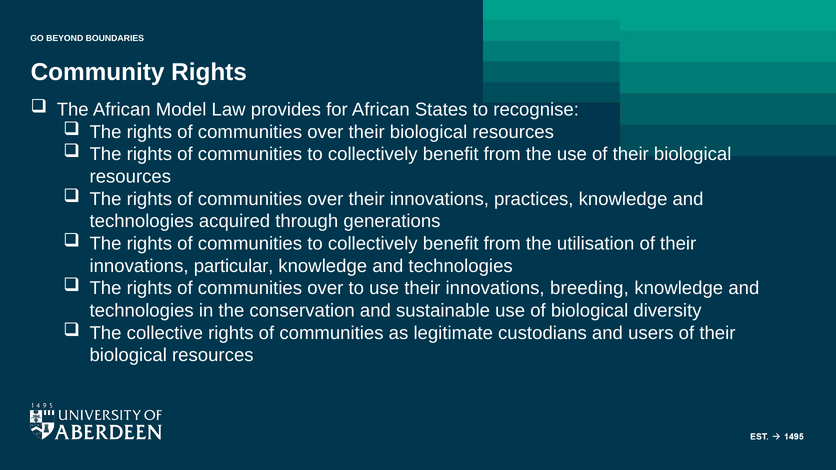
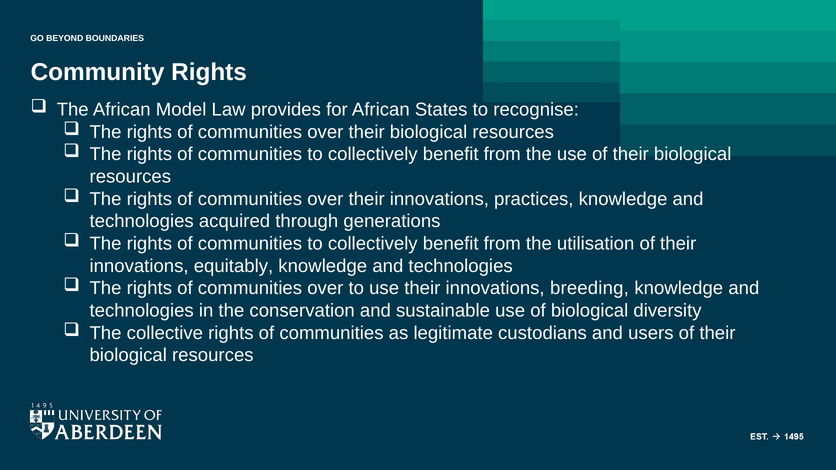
particular: particular -> equitably
